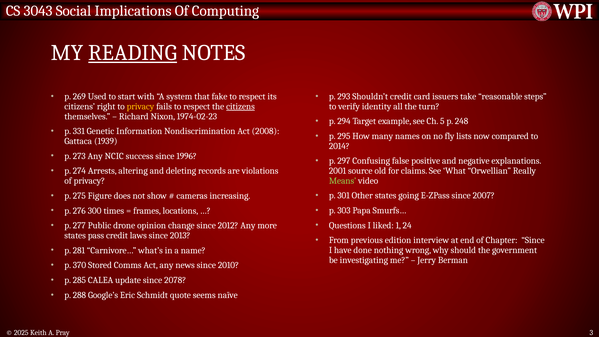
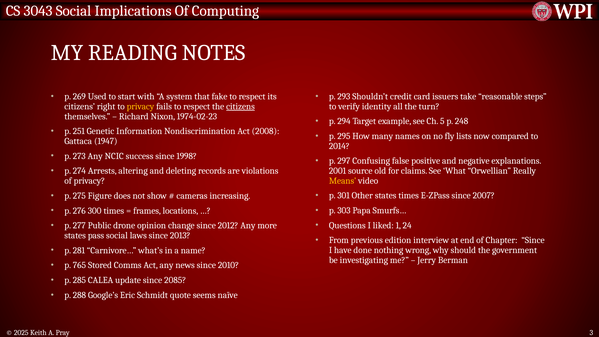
READING underline: present -> none
331: 331 -> 251
1939: 1939 -> 1947
1996: 1996 -> 1998
Means colour: light green -> yellow
states going: going -> times
pass credit: credit -> social
370: 370 -> 765
2078: 2078 -> 2085
